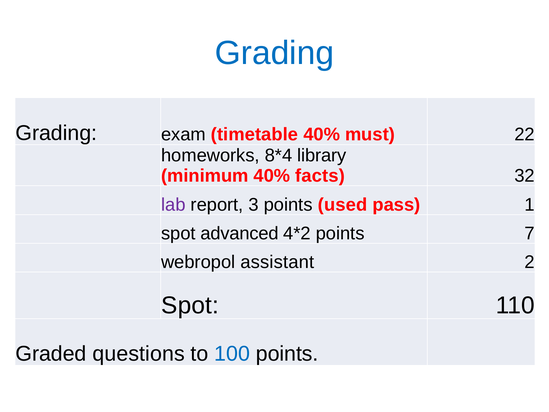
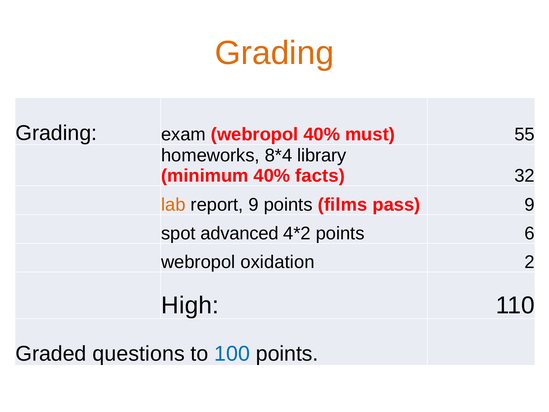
Grading at (274, 53) colour: blue -> orange
exam timetable: timetable -> webropol
22: 22 -> 55
lab colour: purple -> orange
report 3: 3 -> 9
used: used -> films
pass 1: 1 -> 9
7: 7 -> 6
assistant: assistant -> oxidation
Spot at (190, 305): Spot -> High
